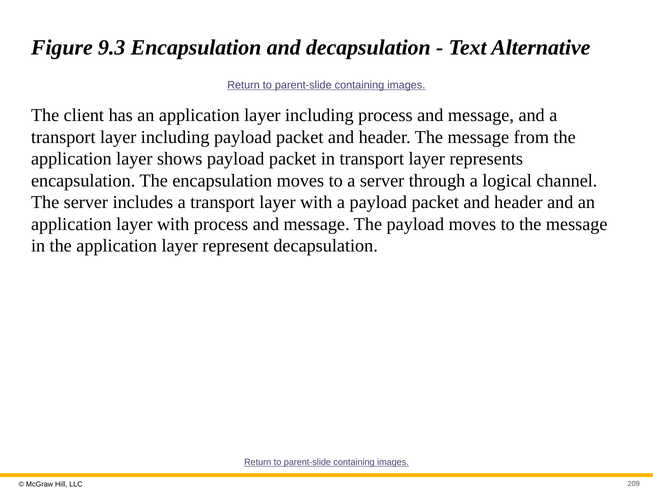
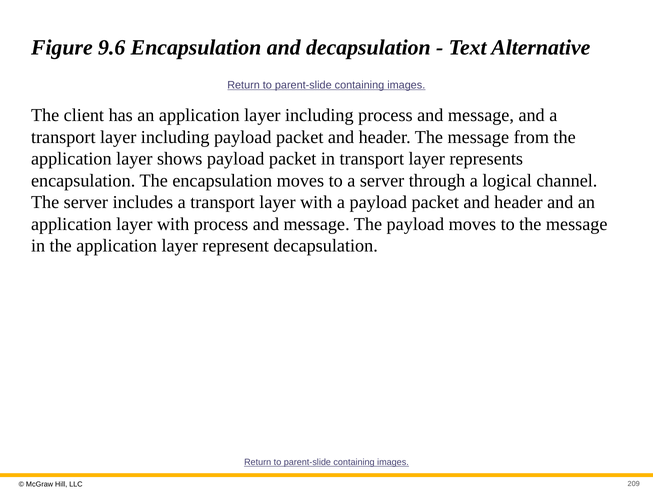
9.3: 9.3 -> 9.6
